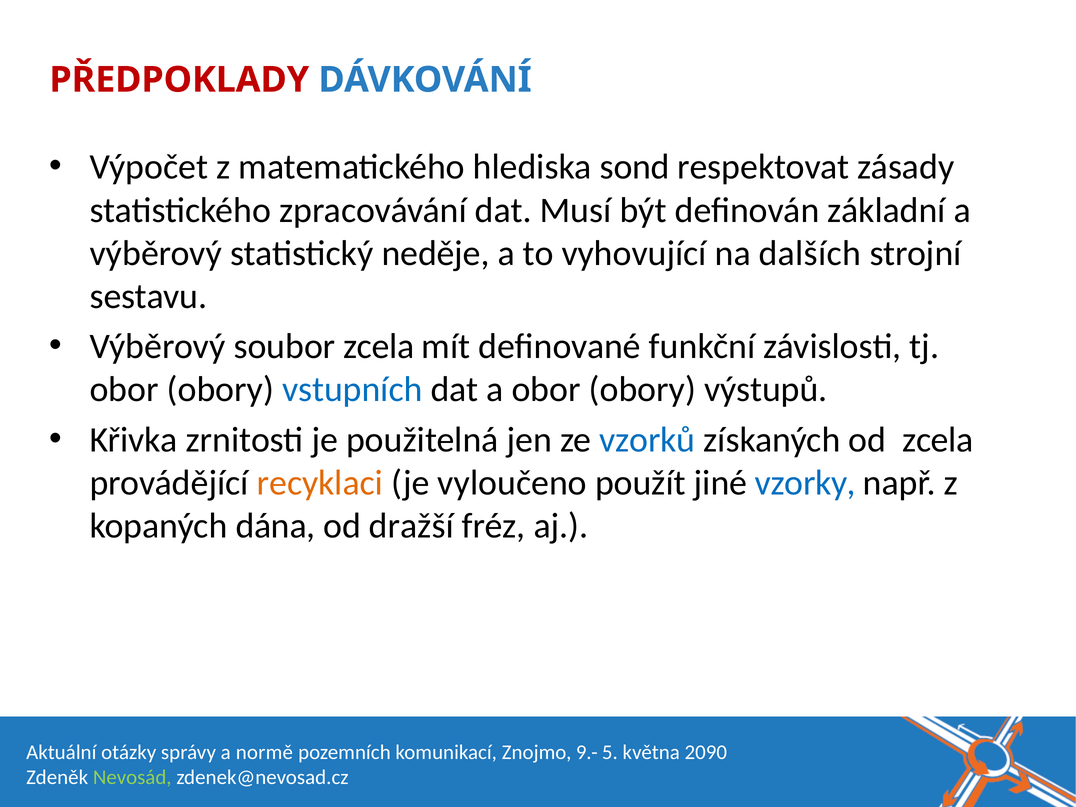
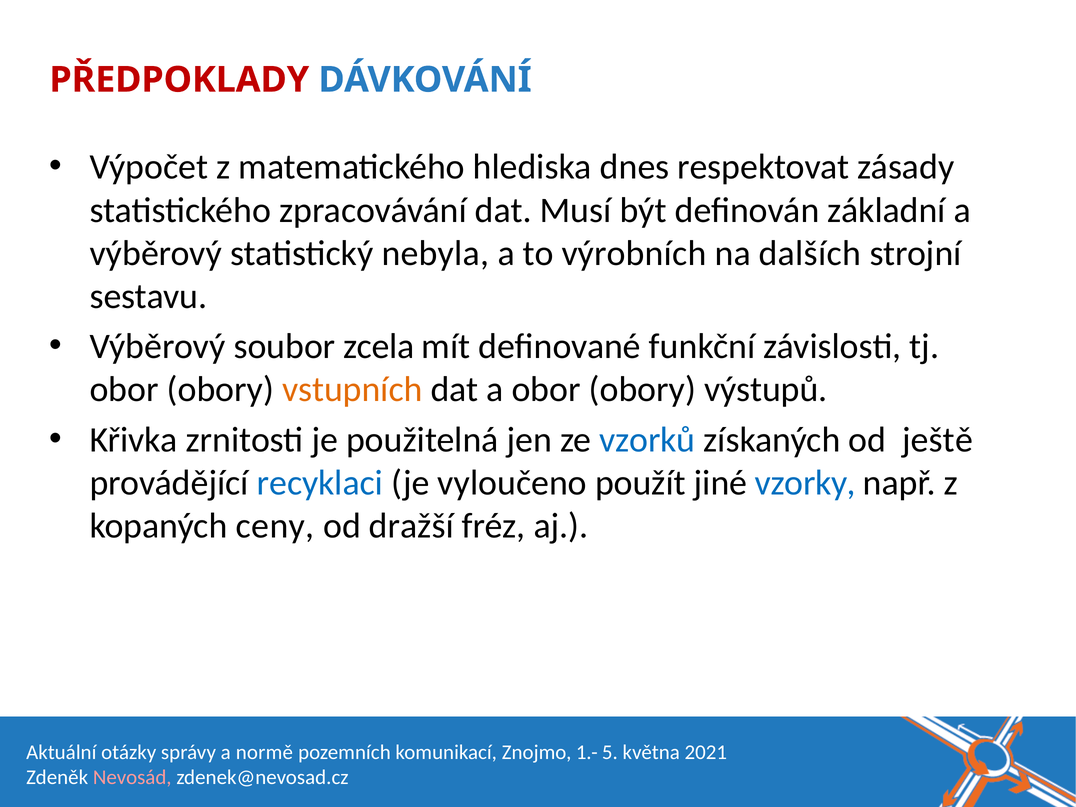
sond: sond -> dnes
neděje: neděje -> nebyla
vyhovující: vyhovující -> výrobních
vstupních colour: blue -> orange
od zcela: zcela -> ještě
recyklaci colour: orange -> blue
dána: dána -> ceny
9.-: 9.- -> 1.-
2090: 2090 -> 2021
Nevosád colour: light green -> pink
